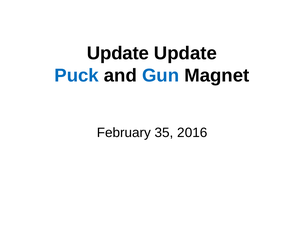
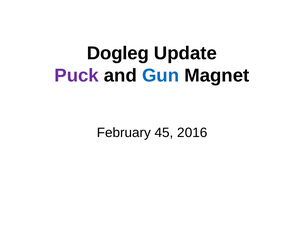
Update at (118, 53): Update -> Dogleg
Puck colour: blue -> purple
35: 35 -> 45
